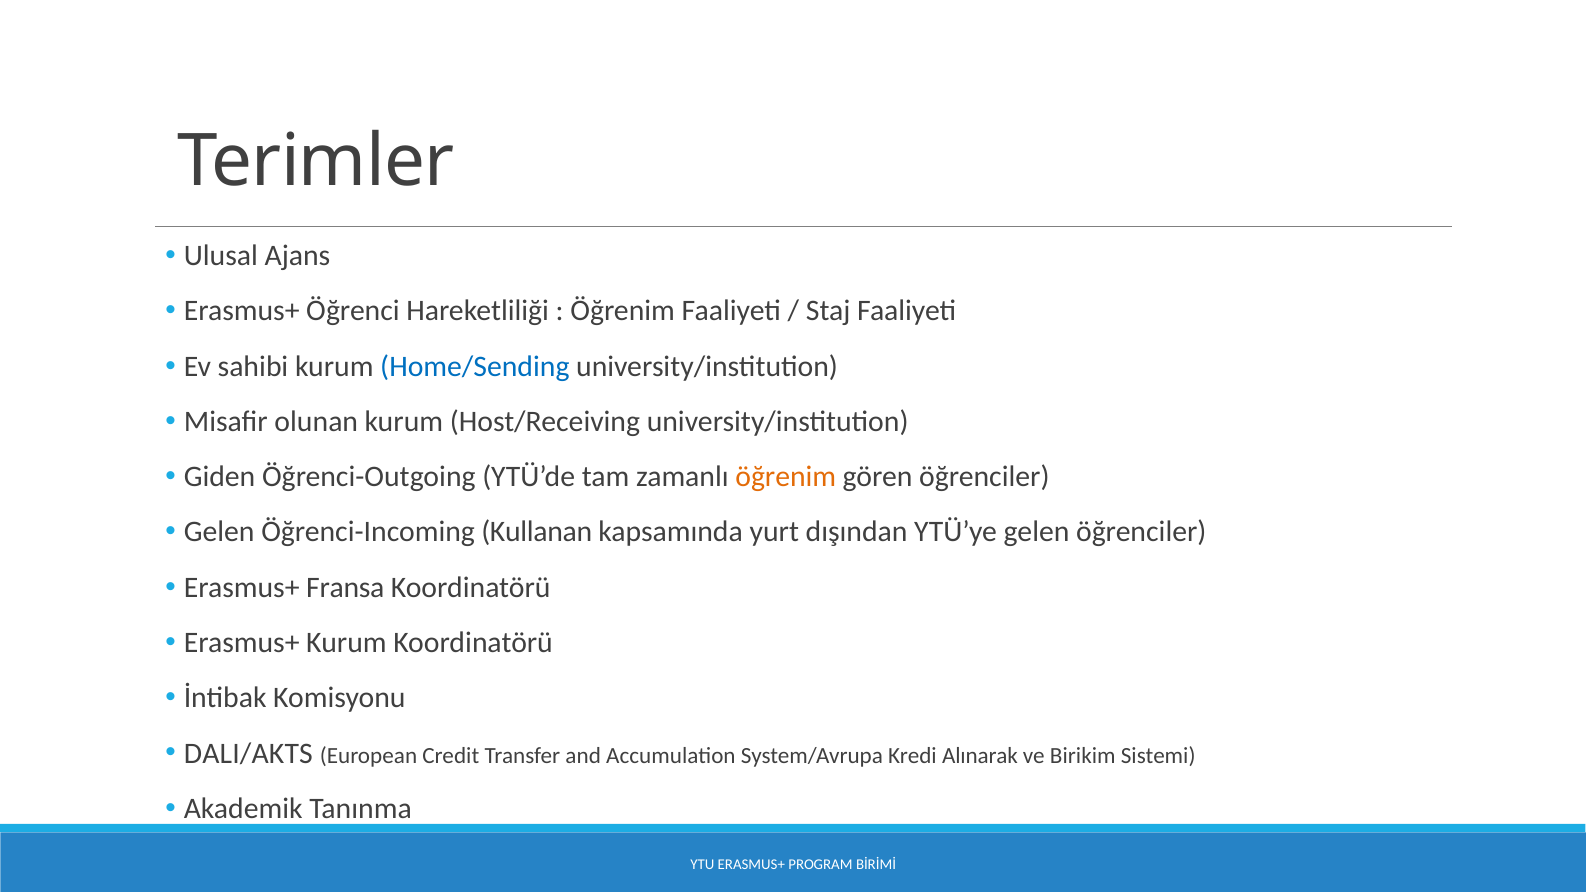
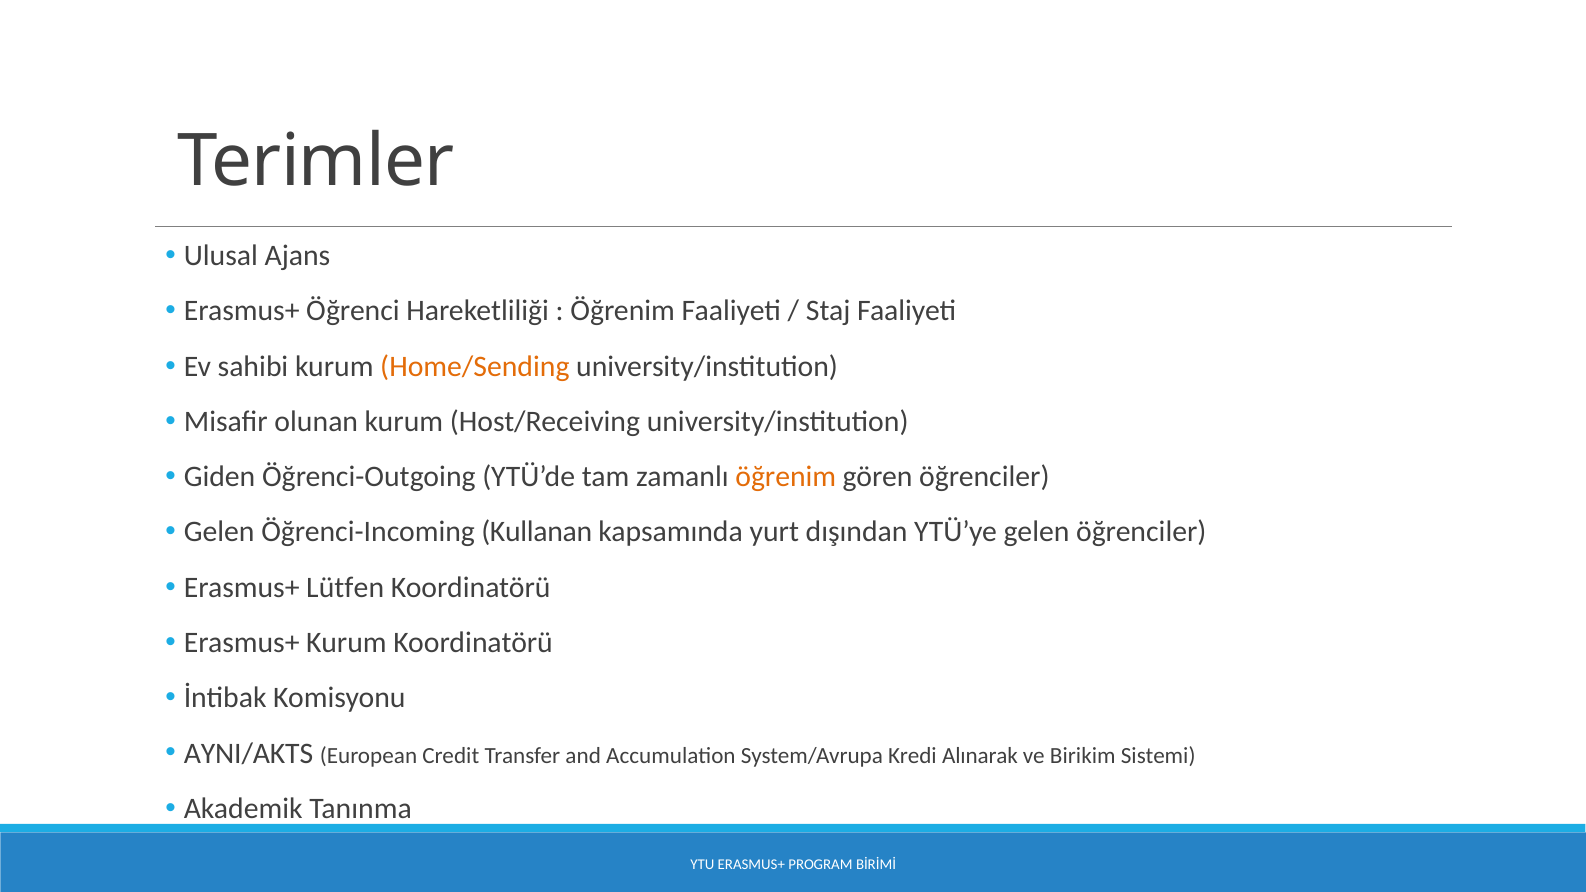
Home/Sending colour: blue -> orange
Fransa: Fransa -> Lütfen
DALI/AKTS: DALI/AKTS -> AYNI/AKTS
